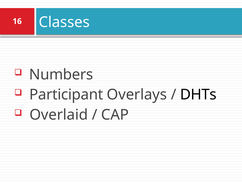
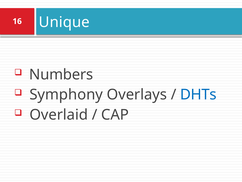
Classes: Classes -> Unique
Participant: Participant -> Symphony
DHTs colour: black -> blue
